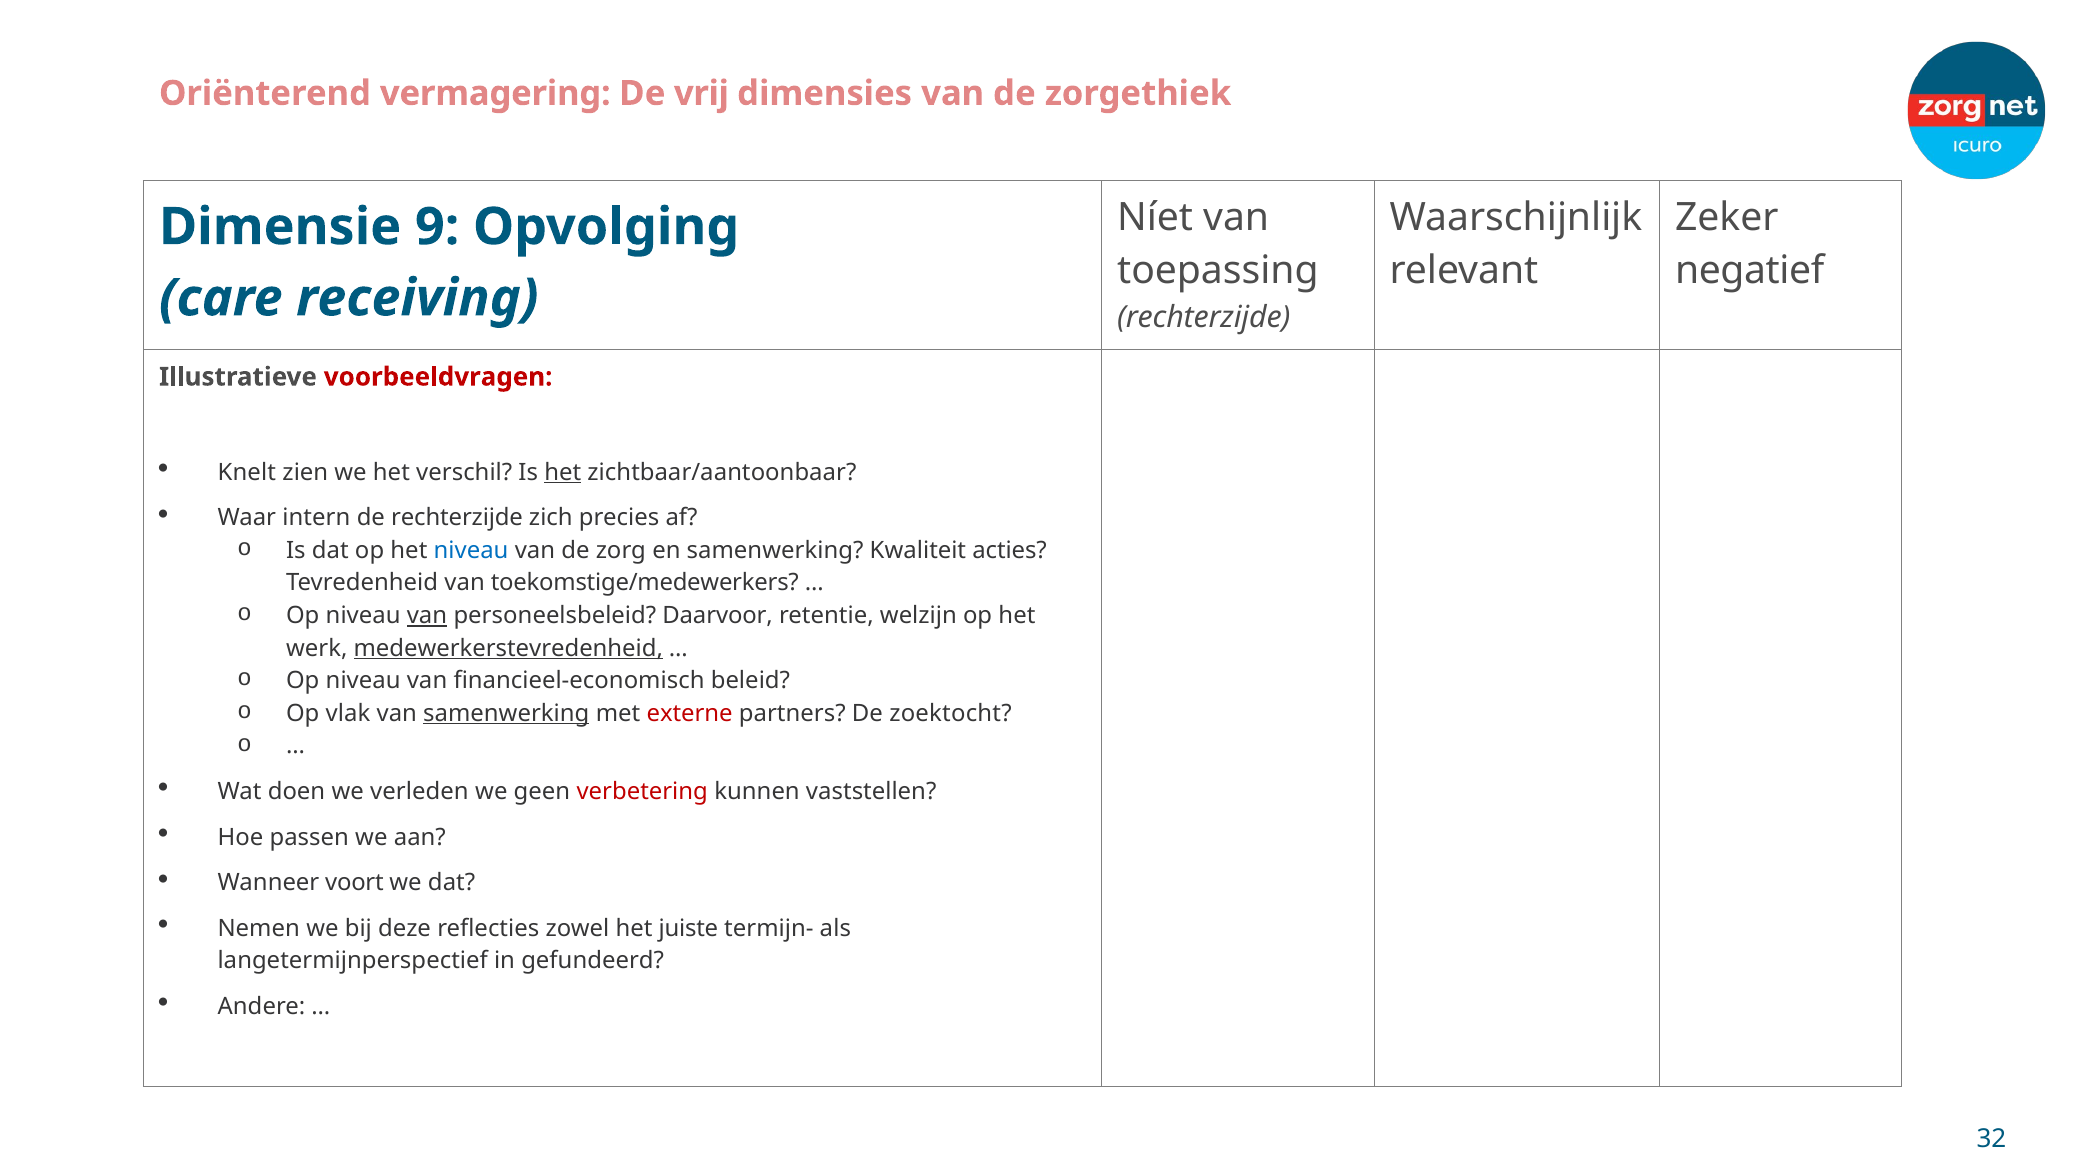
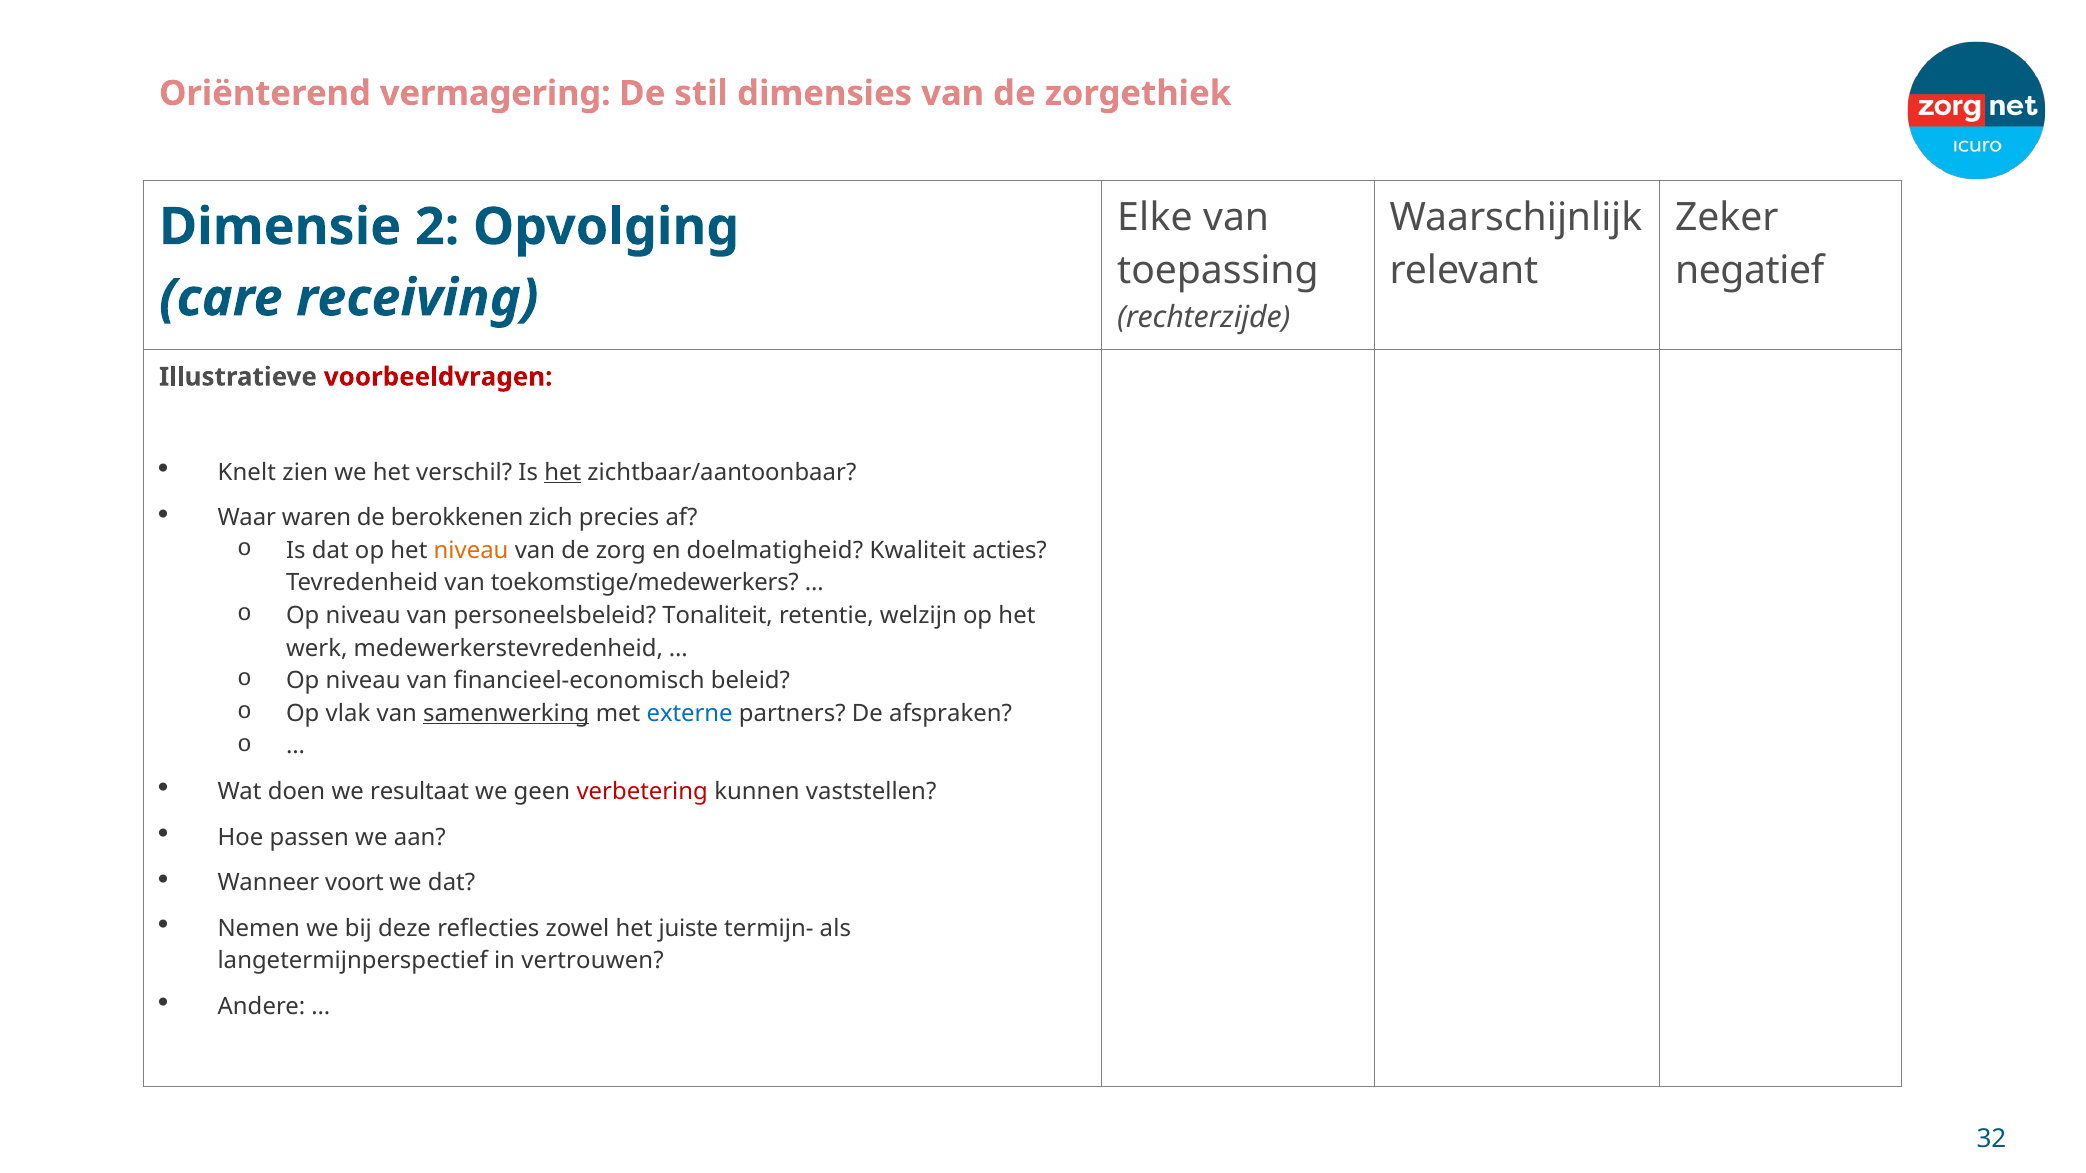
vrij: vrij -> stil
Níet: Níet -> Elke
9: 9 -> 2
intern: intern -> waren
de rechterzijde: rechterzijde -> berokkenen
niveau at (471, 551) colour: blue -> orange
en samenwerking: samenwerking -> doelmatigheid
van at (427, 616) underline: present -> none
Daarvoor: Daarvoor -> Tonaliteit
medewerkerstevredenheid underline: present -> none
externe colour: red -> blue
zoektocht: zoektocht -> afspraken
verleden: verleden -> resultaat
gefundeerd: gefundeerd -> vertrouwen
